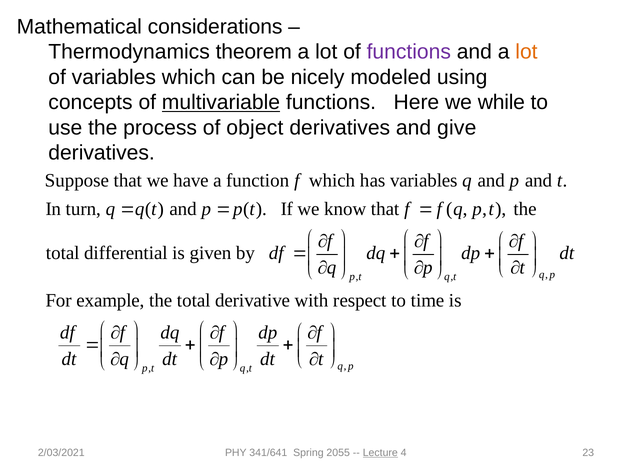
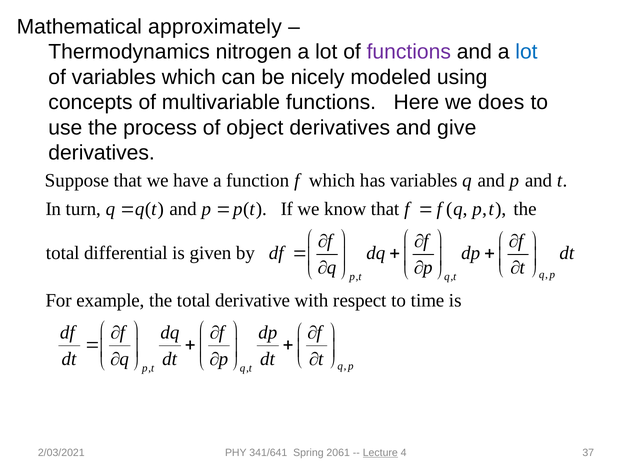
considerations: considerations -> approximately
theorem: theorem -> nitrogen
lot at (526, 52) colour: orange -> blue
multivariable underline: present -> none
while: while -> does
2055: 2055 -> 2061
23: 23 -> 37
